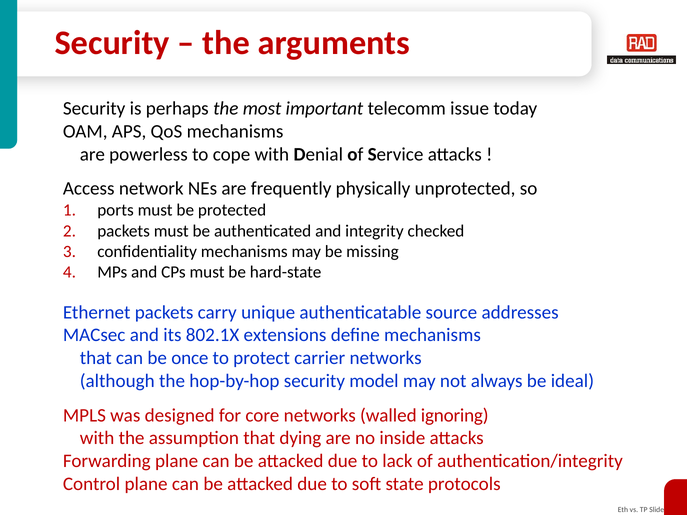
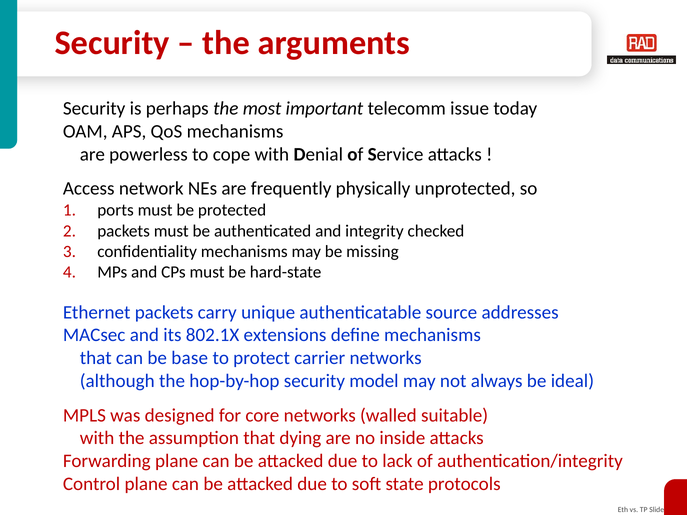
once: once -> base
ignoring: ignoring -> suitable
